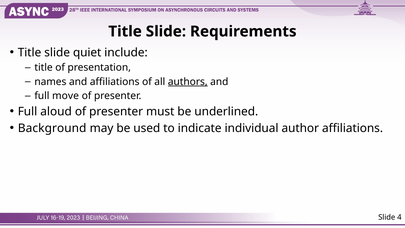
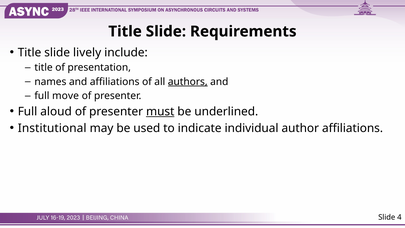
quiet: quiet -> lively
must underline: none -> present
Background: Background -> Institutional
